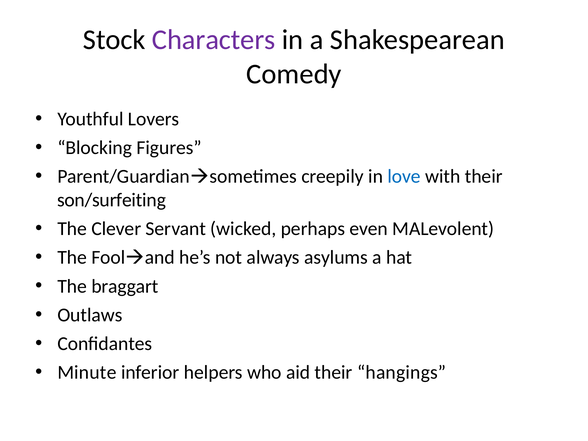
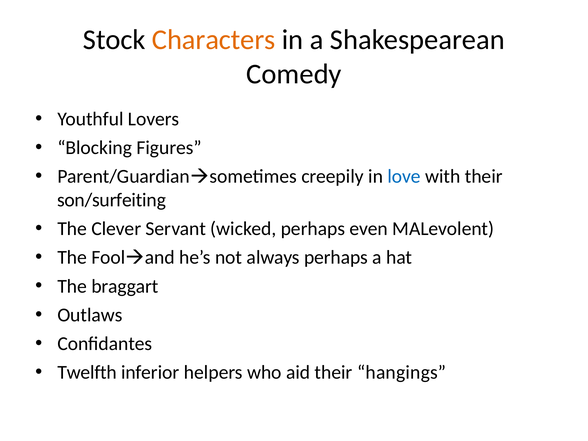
Characters colour: purple -> orange
always asylums: asylums -> perhaps
Minute: Minute -> Twelfth
